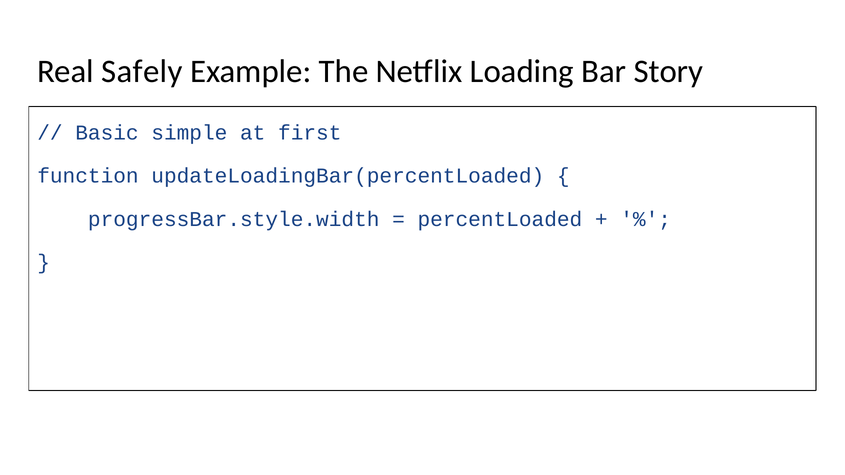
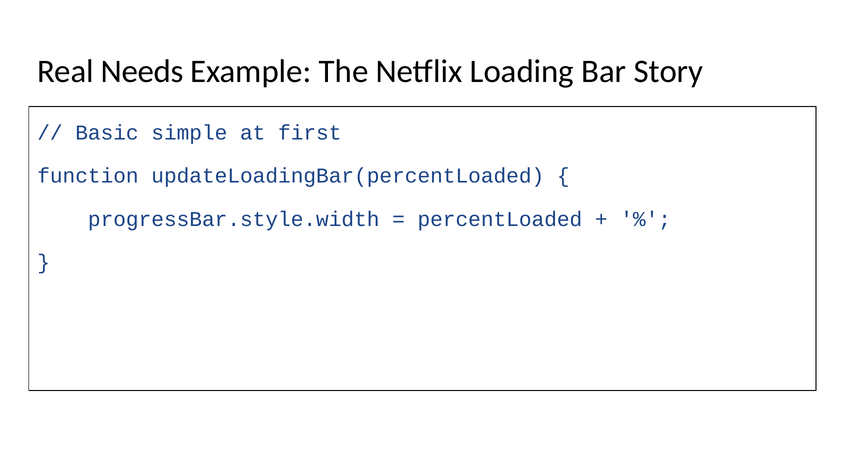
Safely: Safely -> Needs
